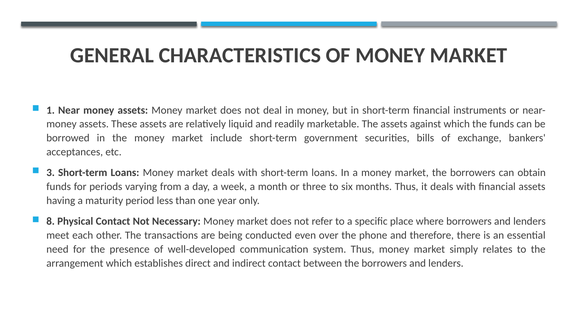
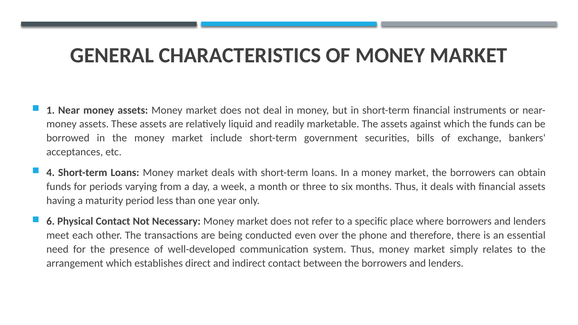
3: 3 -> 4
8: 8 -> 6
